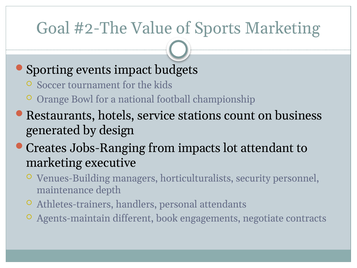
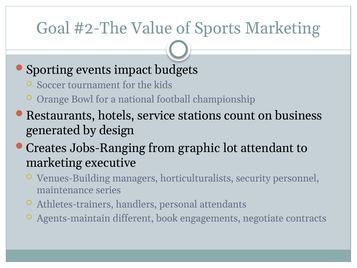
impacts: impacts -> graphic
depth: depth -> series
